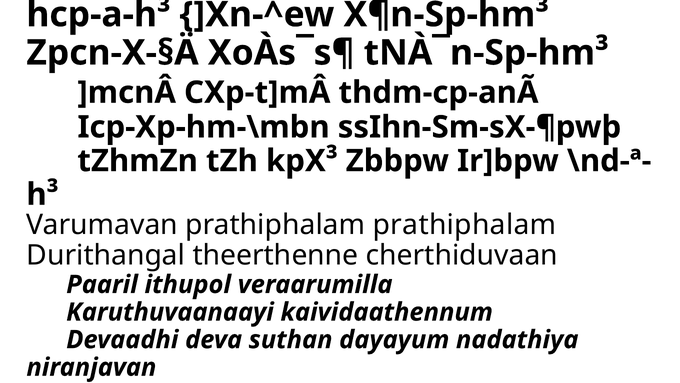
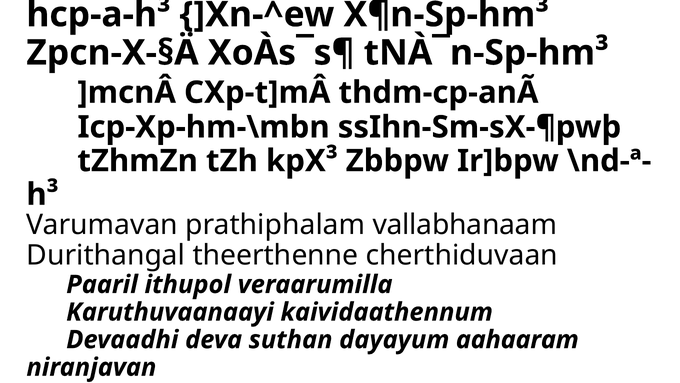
prathiphalam prathiphalam: prathiphalam -> vallabhanaam
nadathiya: nadathiya -> aahaaram
